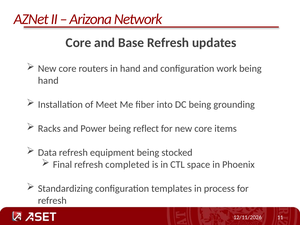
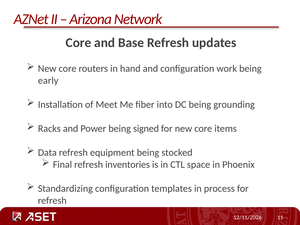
hand at (48, 81): hand -> early
reflect: reflect -> signed
completed: completed -> inventories
